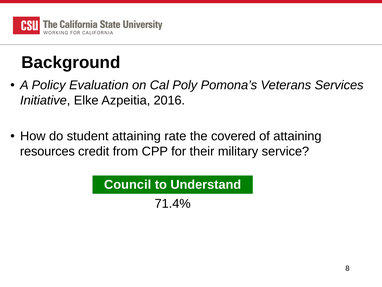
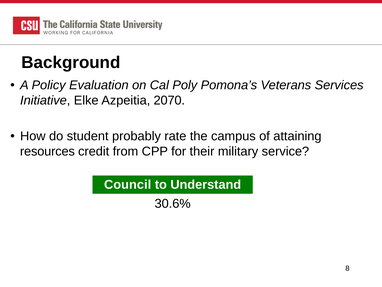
2016: 2016 -> 2070
student attaining: attaining -> probably
covered: covered -> campus
71.4%: 71.4% -> 30.6%
